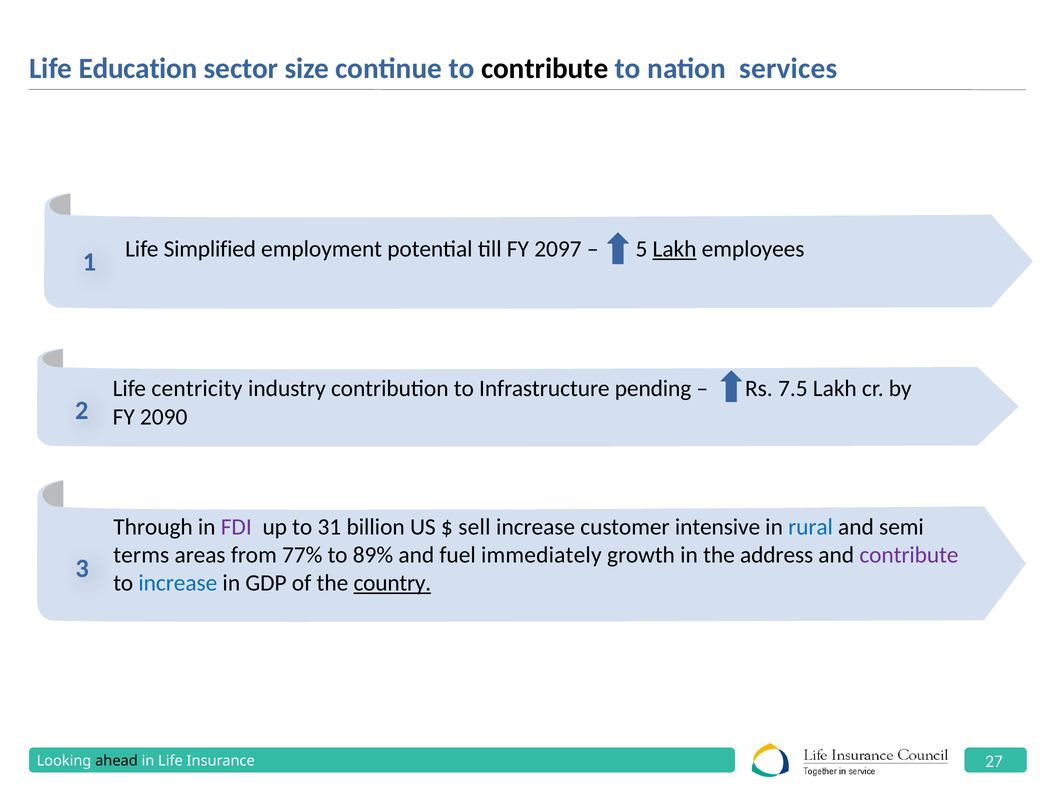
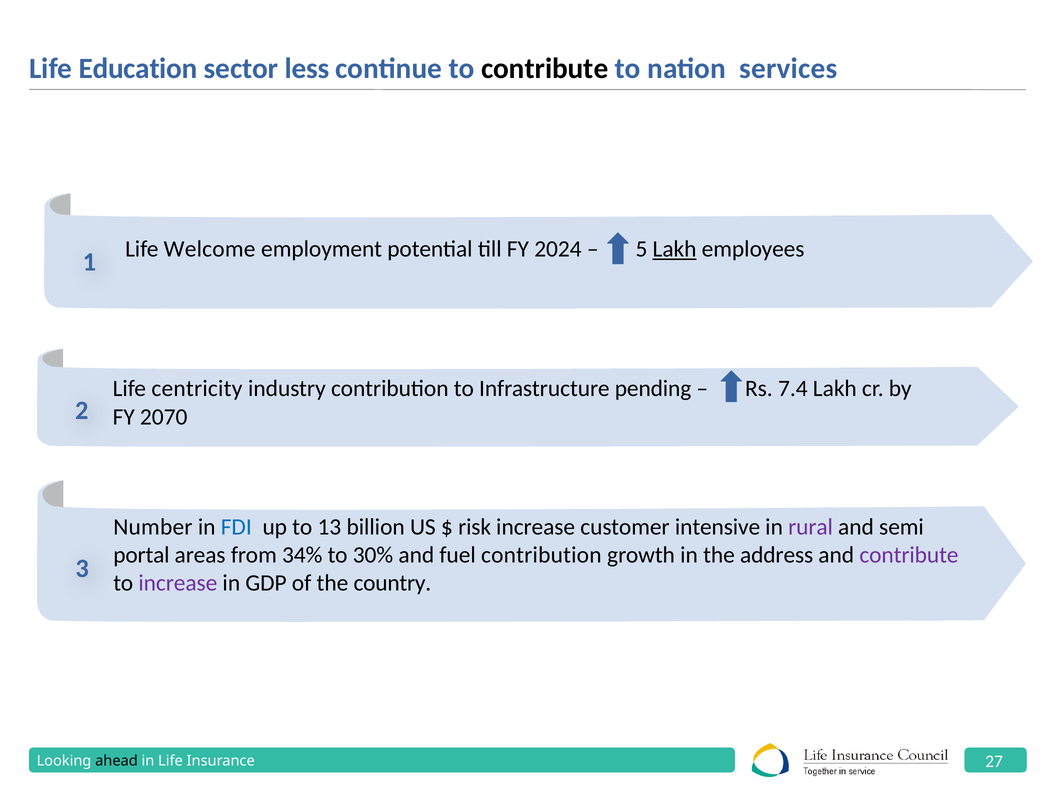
size: size -> less
Simplified: Simplified -> Welcome
2097: 2097 -> 2024
7.5: 7.5 -> 7.4
2090: 2090 -> 2070
Through: Through -> Number
FDI colour: purple -> blue
31: 31 -> 13
sell: sell -> risk
rural colour: blue -> purple
terms: terms -> portal
77%: 77% -> 34%
89%: 89% -> 30%
fuel immediately: immediately -> contribution
increase at (178, 583) colour: blue -> purple
country underline: present -> none
